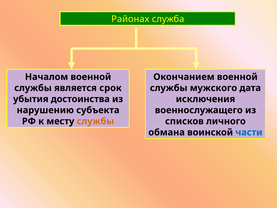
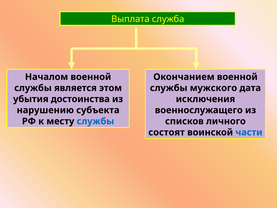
Районах: Районах -> Выплата
срок: срок -> этом
службы at (95, 121) colour: orange -> blue
обмана: обмана -> состоят
